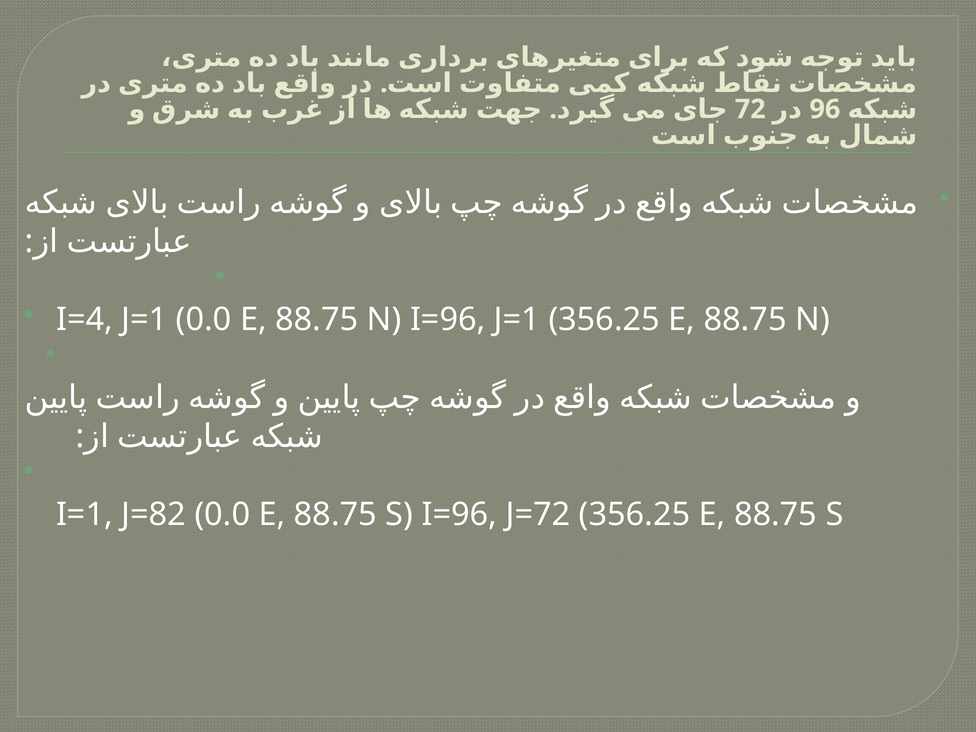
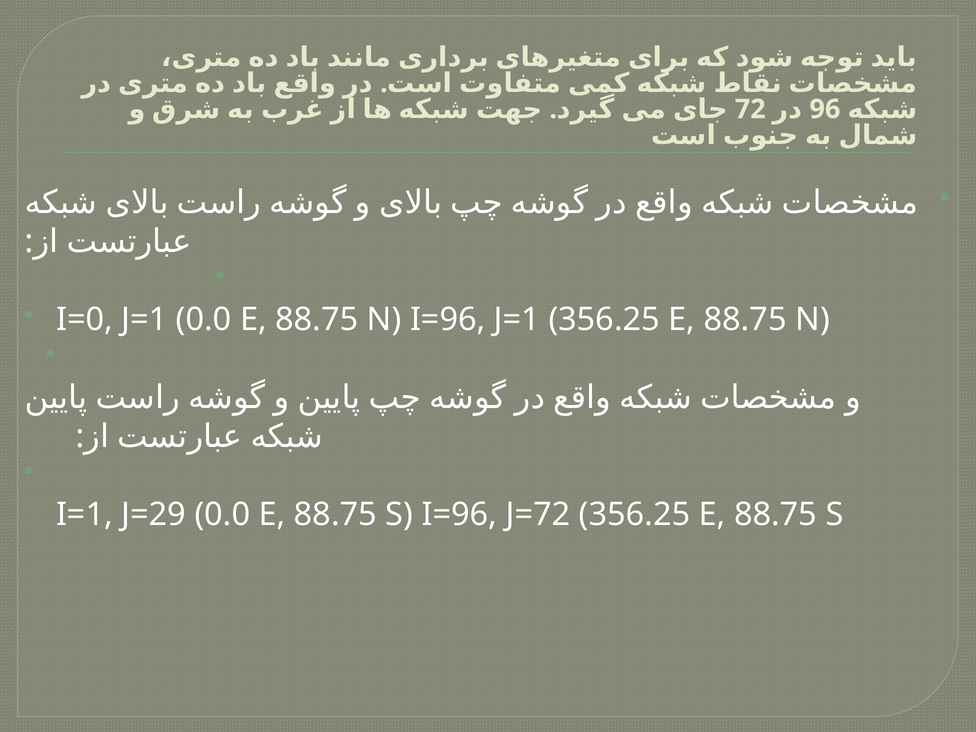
I=4: I=4 -> I=0
J=82: J=82 -> J=29
